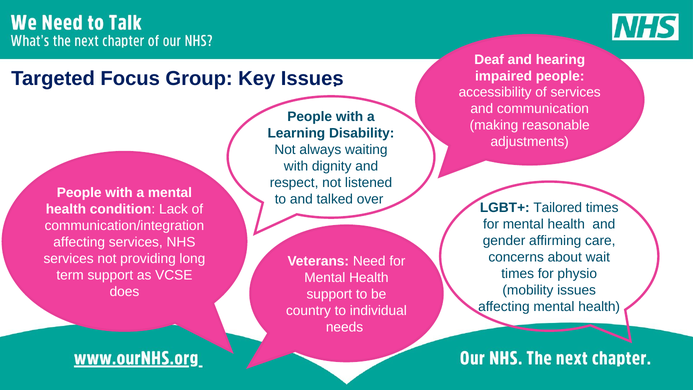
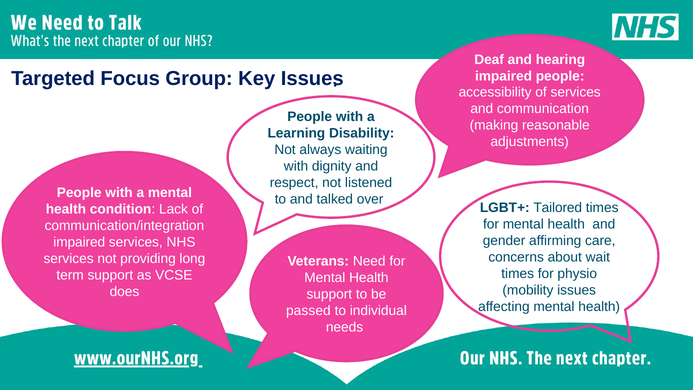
affecting at (79, 242): affecting -> impaired
country: country -> passed
